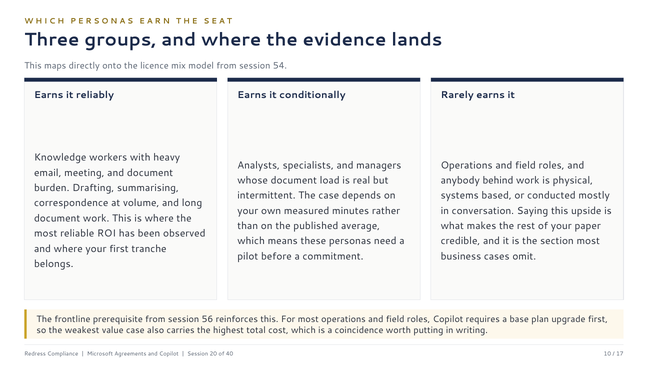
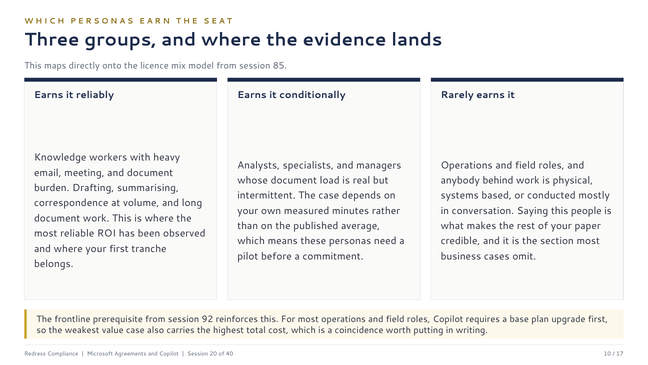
54: 54 -> 85
upside: upside -> people
56: 56 -> 92
